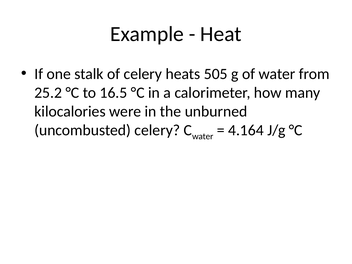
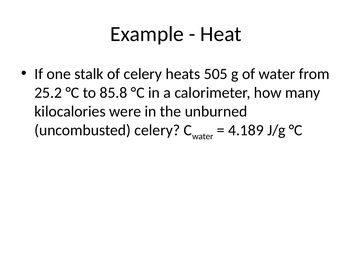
16.5: 16.5 -> 85.8
4.164: 4.164 -> 4.189
